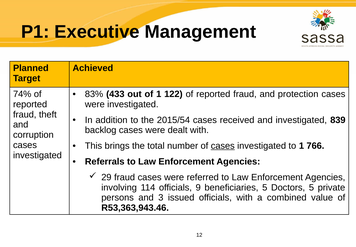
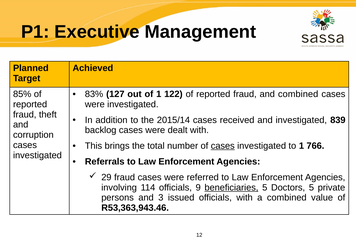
433: 433 -> 127
and protection: protection -> combined
74%: 74% -> 85%
2015/54: 2015/54 -> 2015/14
beneficiaries underline: none -> present
